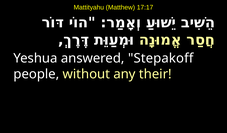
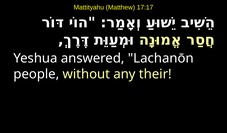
Stepakoff: Stepakoff -> Lachanōn
